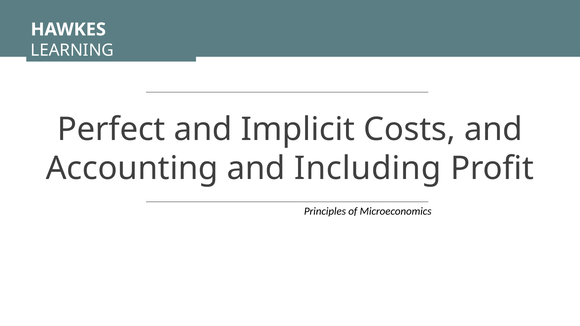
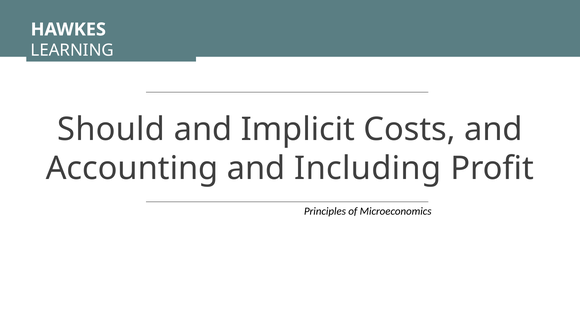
Perfect: Perfect -> Should
